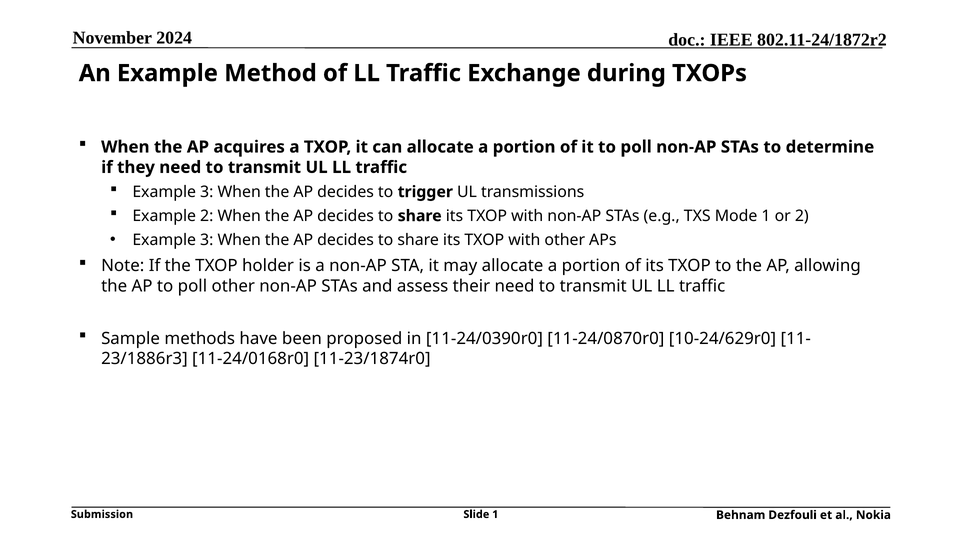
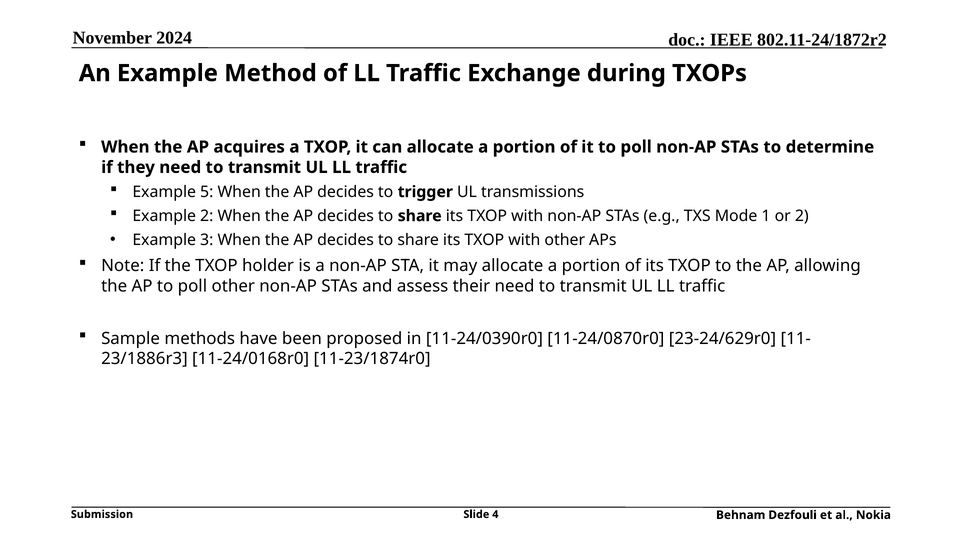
3 at (207, 192): 3 -> 5
10-24/629r0: 10-24/629r0 -> 23-24/629r0
Slide 1: 1 -> 4
